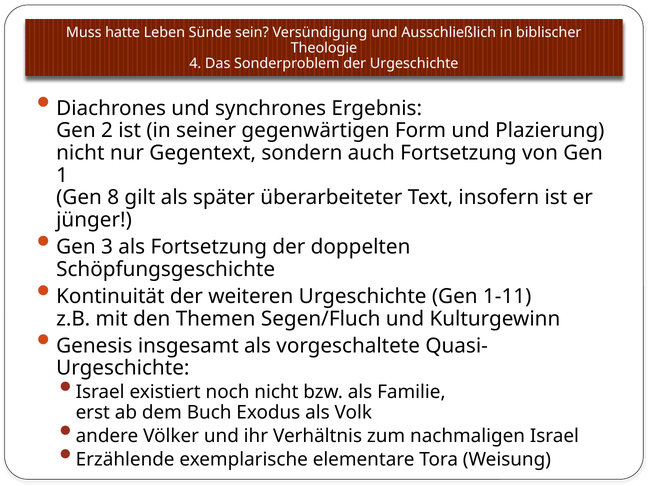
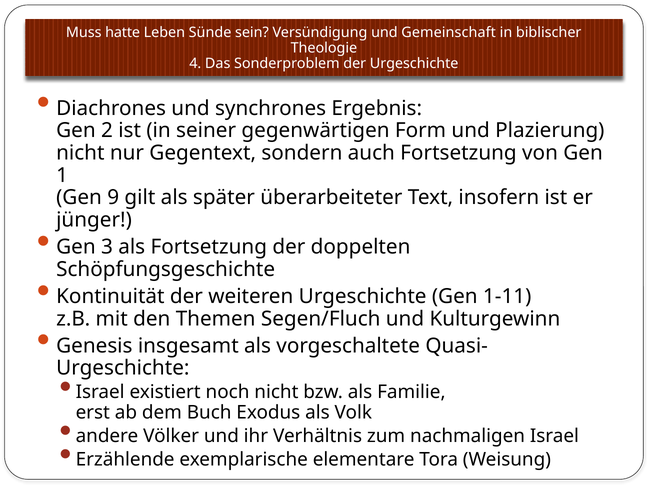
Ausschließlich: Ausschließlich -> Gemeinschaft
8: 8 -> 9
